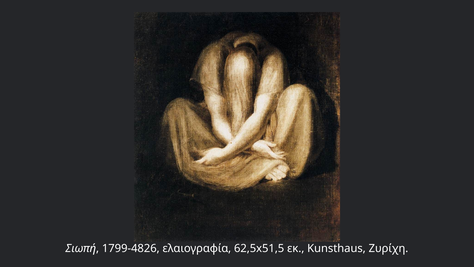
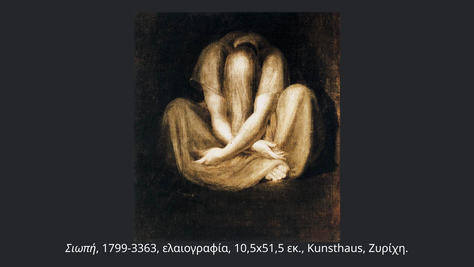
1799-4826: 1799-4826 -> 1799-3363
62,5x51,5: 62,5x51,5 -> 10,5x51,5
